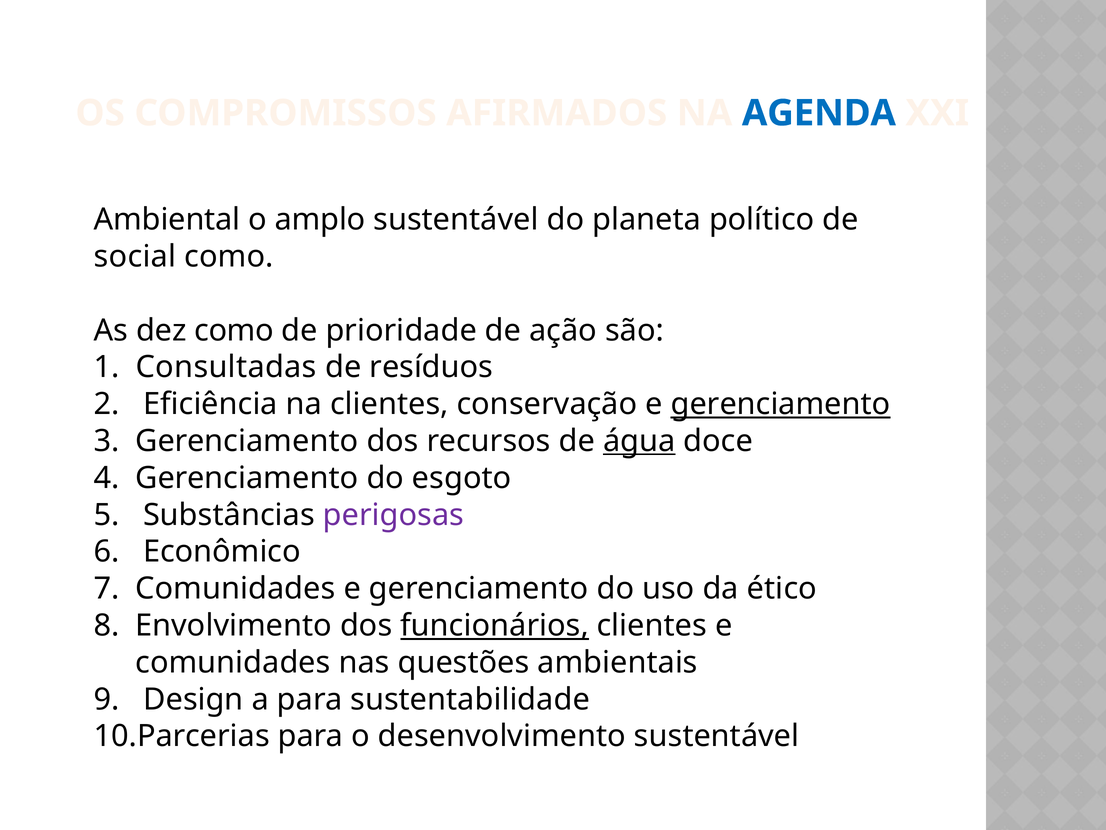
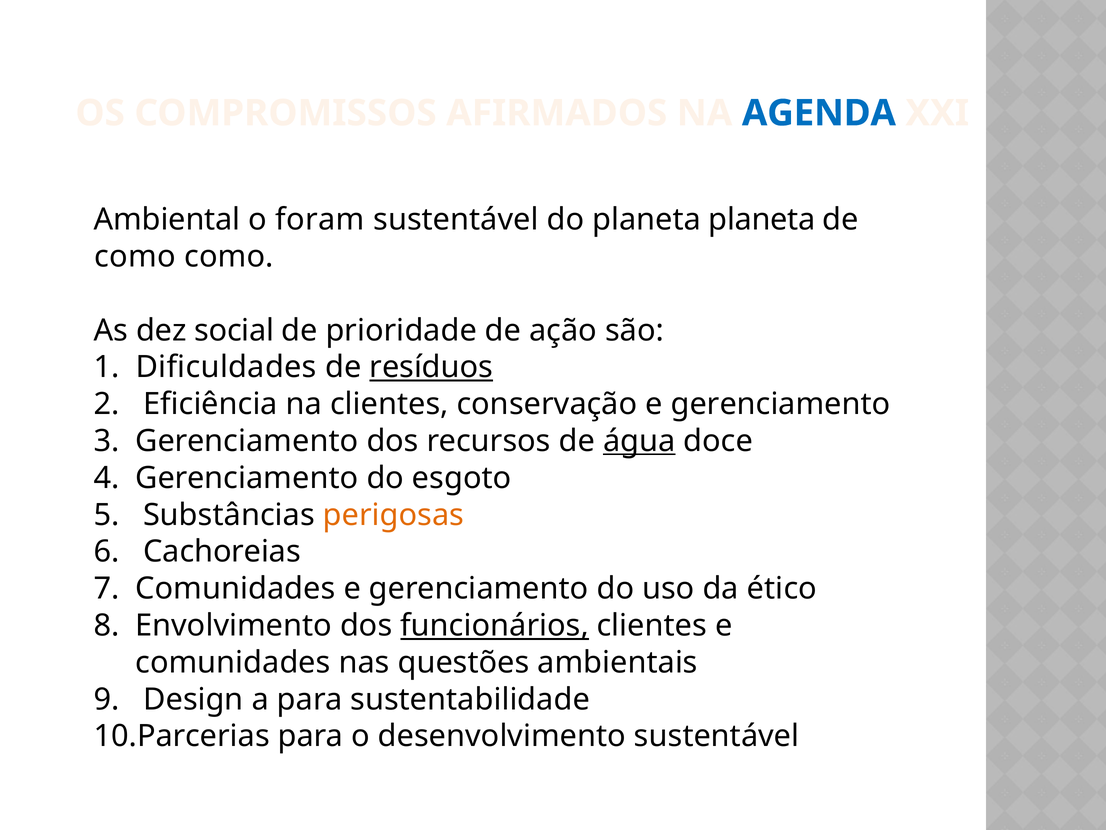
amplo: amplo -> foram
planeta político: político -> planeta
social at (135, 256): social -> como
dez como: como -> social
Consultadas: Consultadas -> Dificuldades
resíduos underline: none -> present
gerenciamento at (781, 404) underline: present -> none
perigosas colour: purple -> orange
Econômico: Econômico -> Cachoreias
